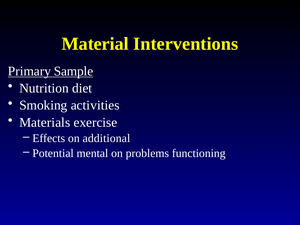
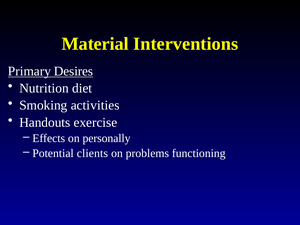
Sample: Sample -> Desires
Materials: Materials -> Handouts
additional: additional -> personally
mental: mental -> clients
